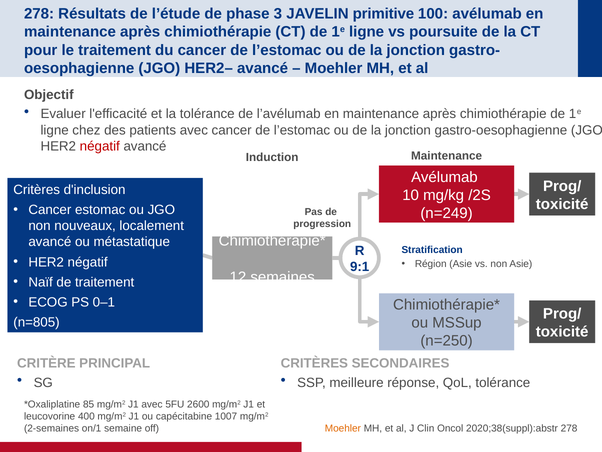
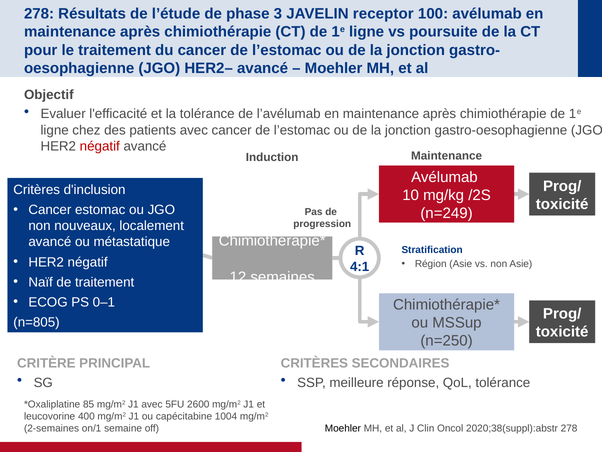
primitive: primitive -> receptor
9:1: 9:1 -> 4:1
1007: 1007 -> 1004
Moehler at (343, 428) colour: orange -> black
